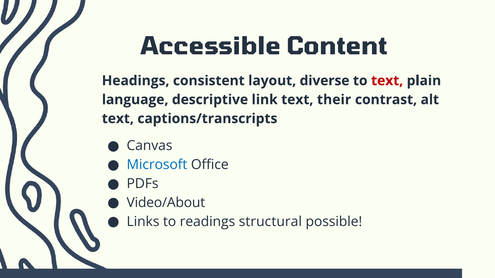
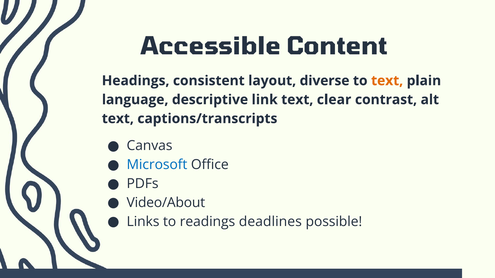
text at (387, 81) colour: red -> orange
their: their -> clear
structural: structural -> deadlines
